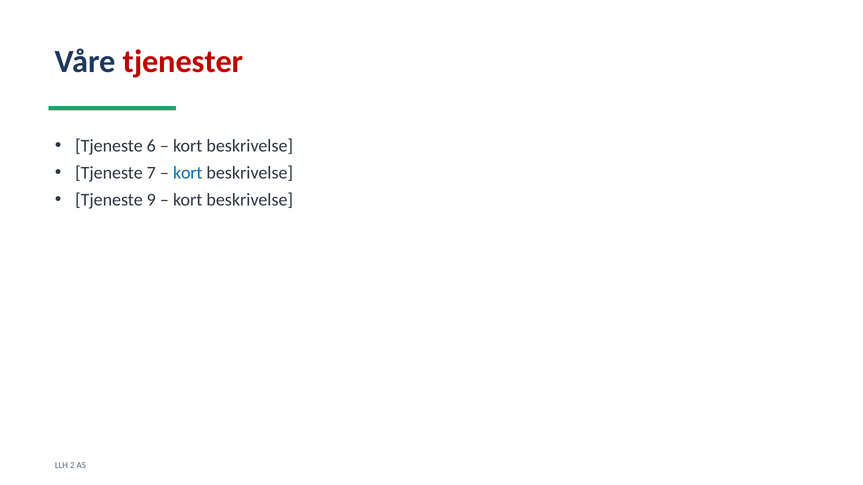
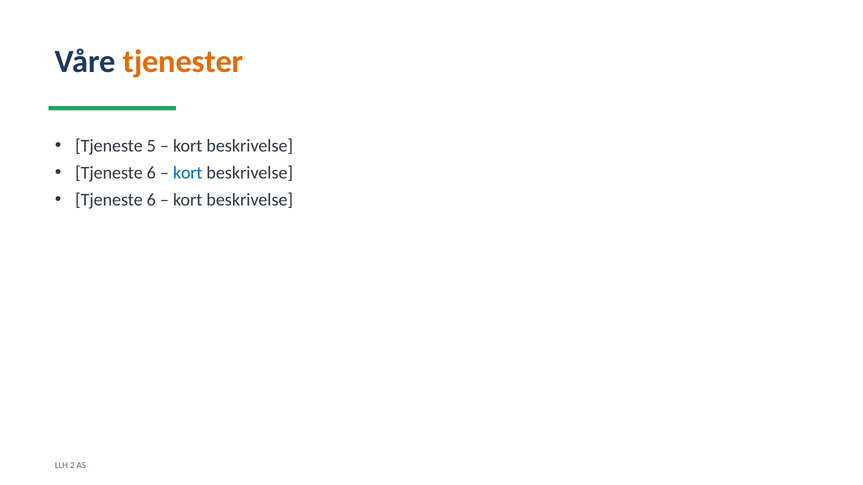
tjenester colour: red -> orange
6: 6 -> 5
7 at (151, 173): 7 -> 6
9 at (151, 200): 9 -> 6
